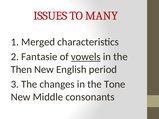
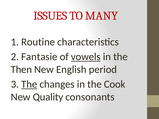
Merged: Merged -> Routine
The at (29, 84) underline: none -> present
Tone: Tone -> Cook
Middle: Middle -> Quality
